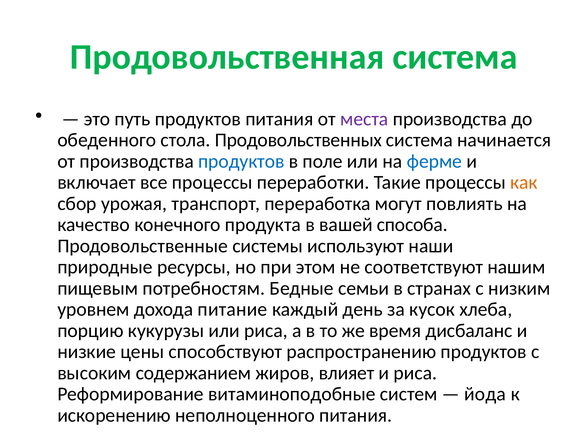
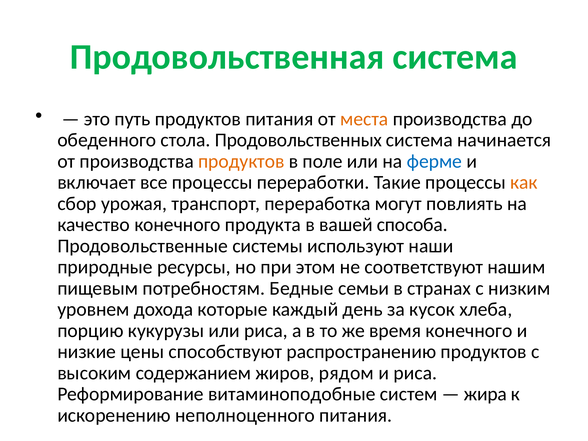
места colour: purple -> orange
продуктов at (241, 161) colour: blue -> orange
питание: питание -> которые
время дисбаланс: дисбаланс -> конечного
влияет: влияет -> рядом
йода: йода -> жира
